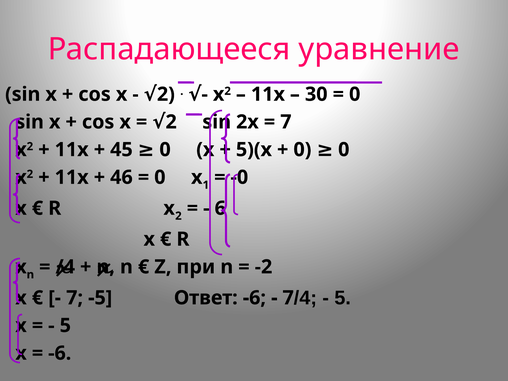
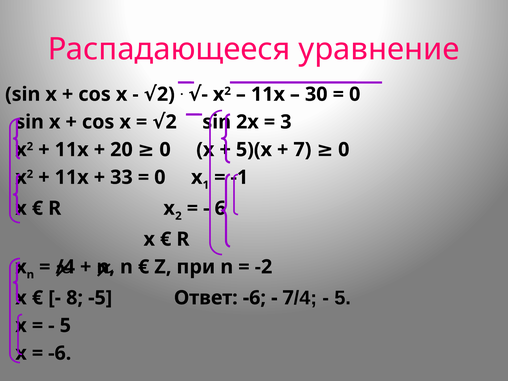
7 at (286, 122): 7 -> 3
45: 45 -> 20
0 at (302, 150): 0 -> 7
46: 46 -> 33
-0: -0 -> -1
7 at (75, 298): 7 -> 8
